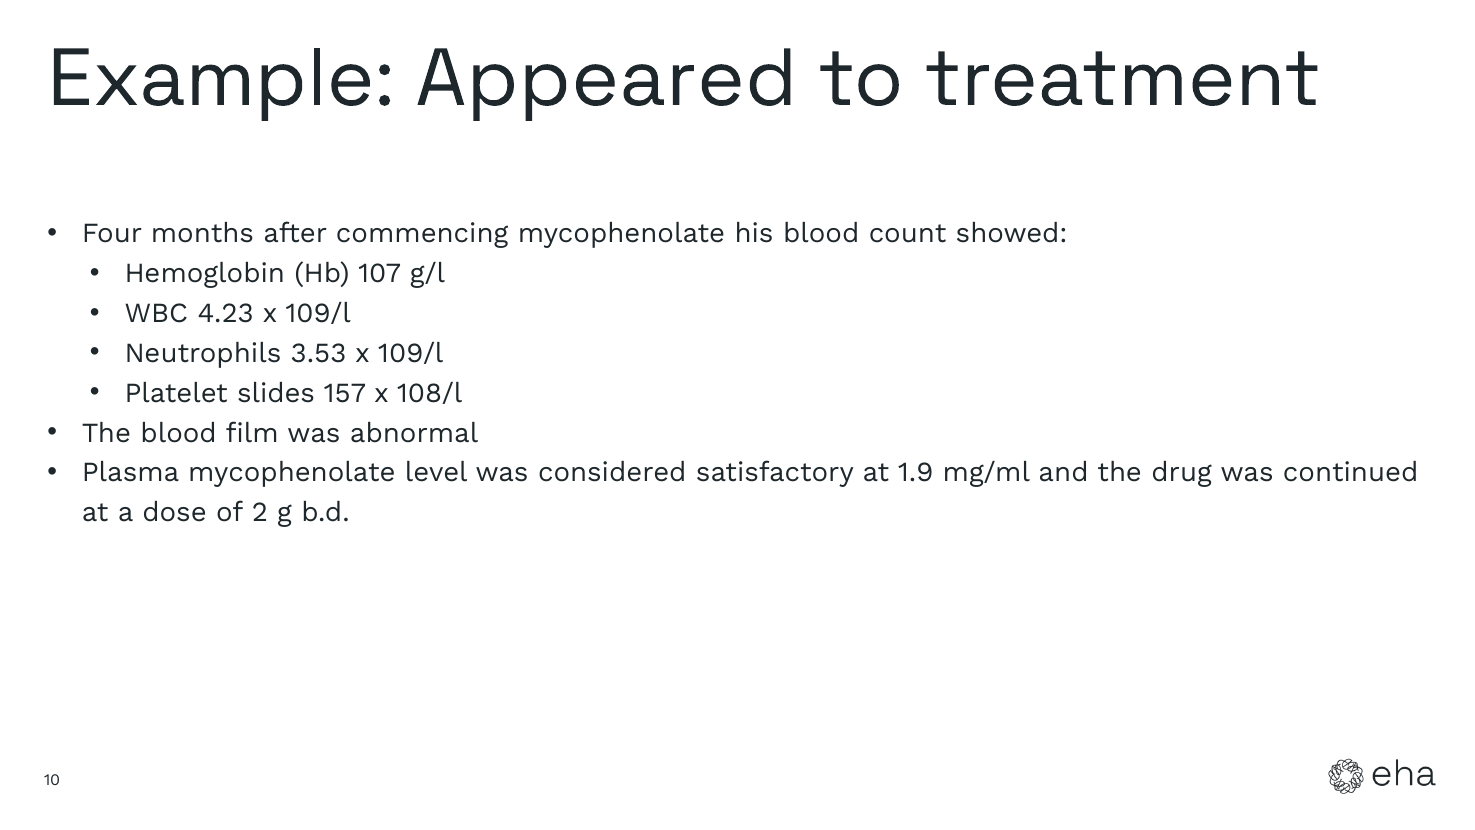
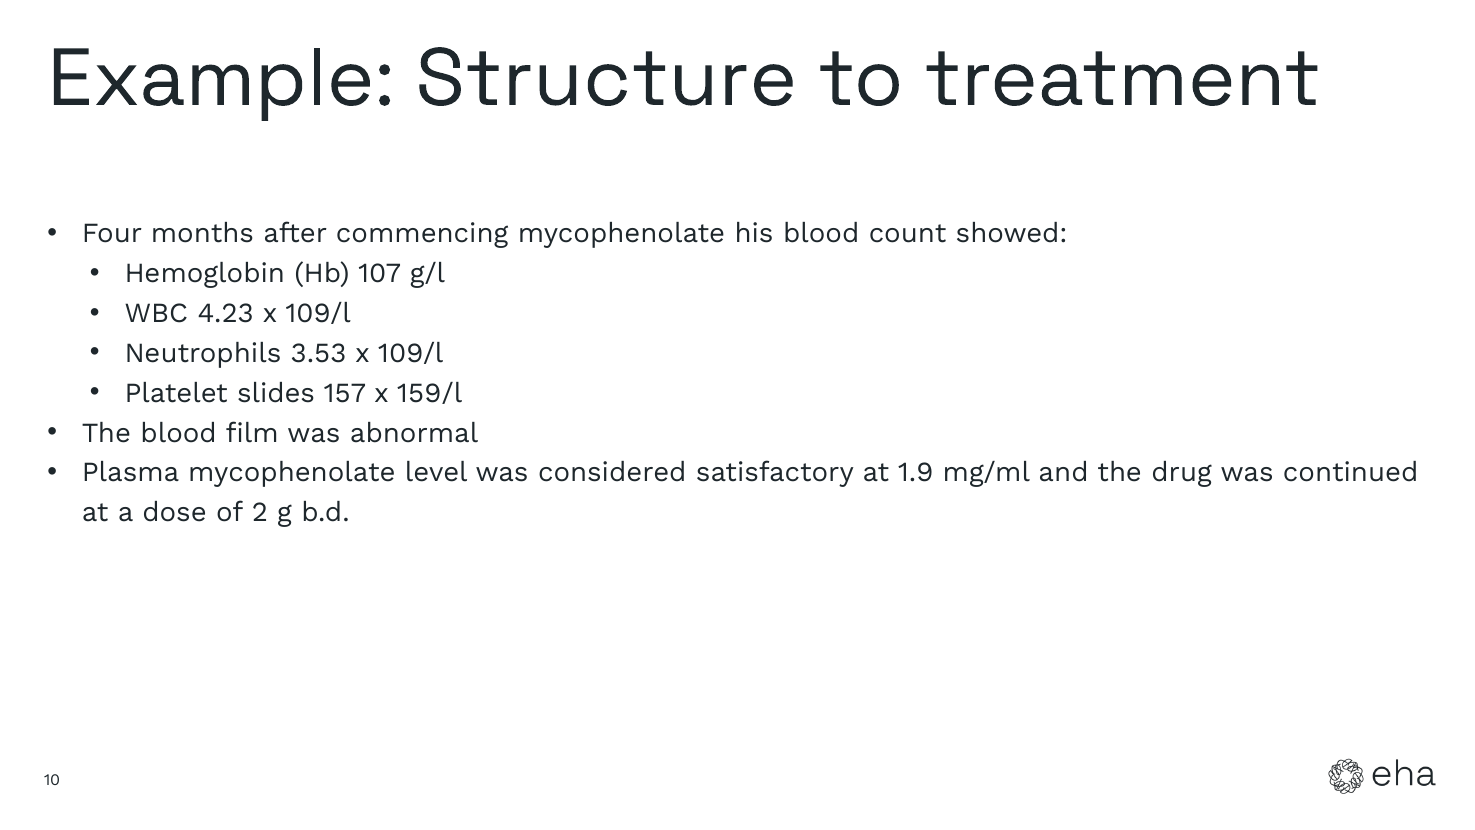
Appeared: Appeared -> Structure
108/l: 108/l -> 159/l
